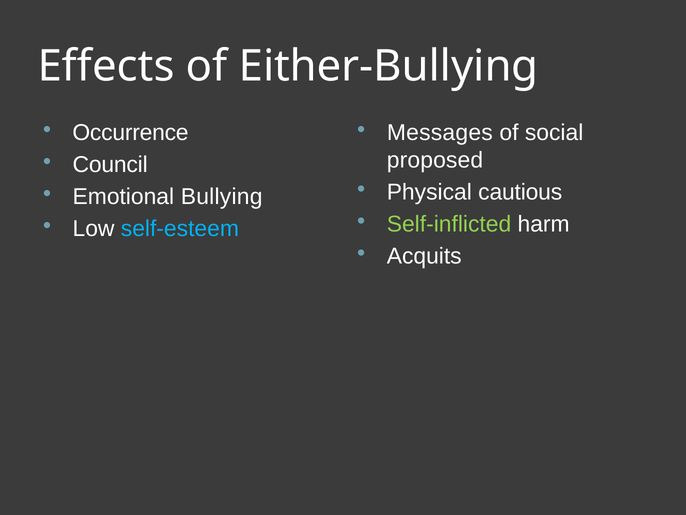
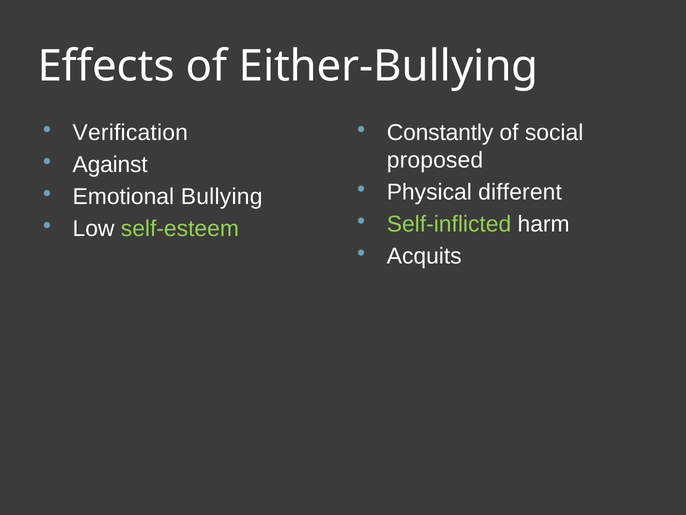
Occurrence: Occurrence -> Verification
Messages: Messages -> Constantly
Council: Council -> Against
cautious: cautious -> different
self-esteem colour: light blue -> light green
